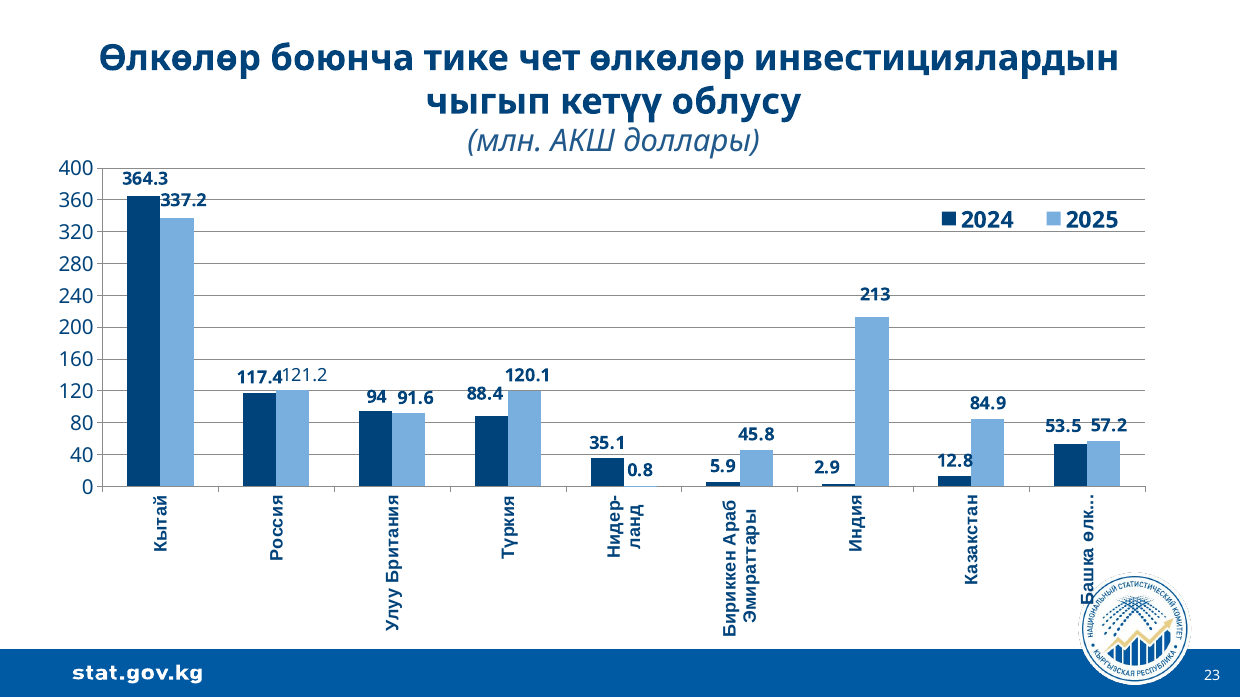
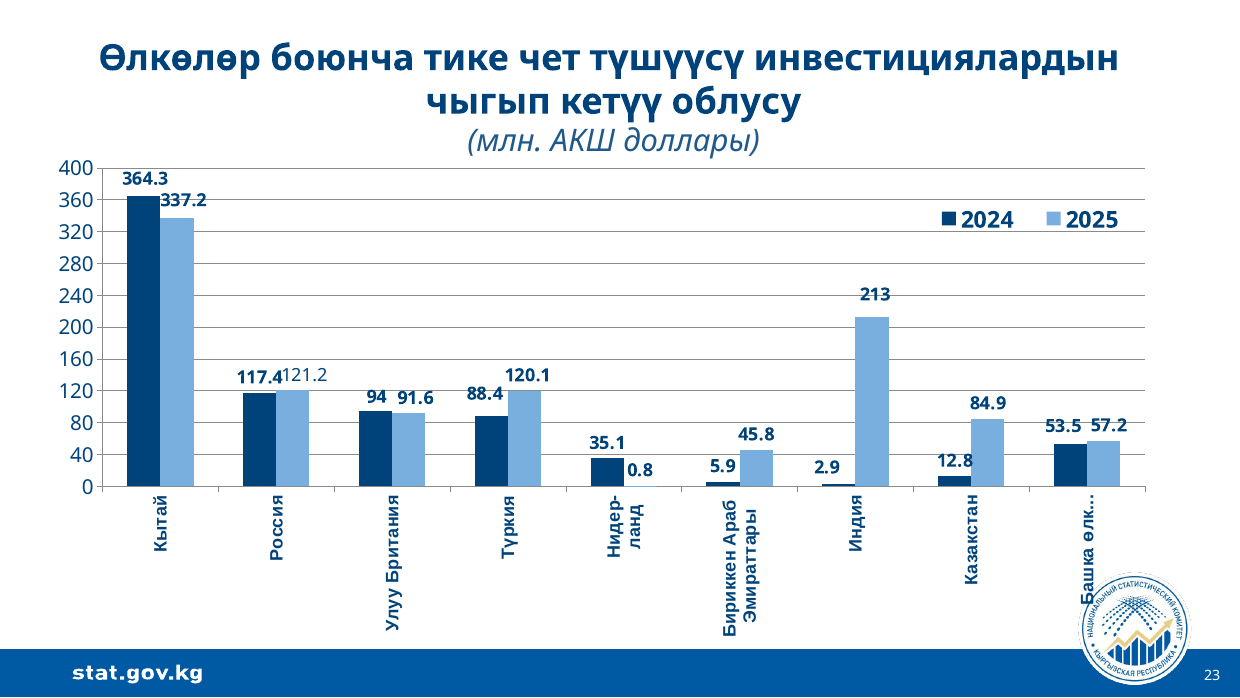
чет өлкөлөр: өлкөлөр -> түшүүсү
